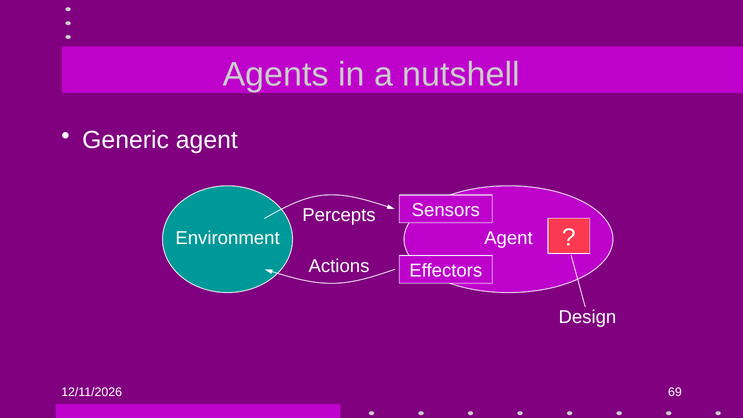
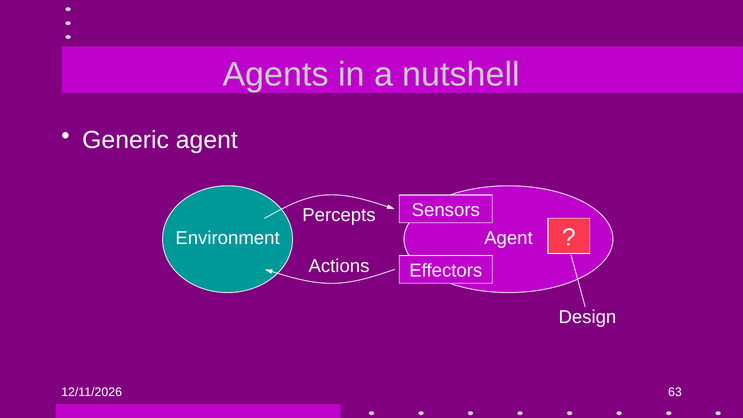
69: 69 -> 63
